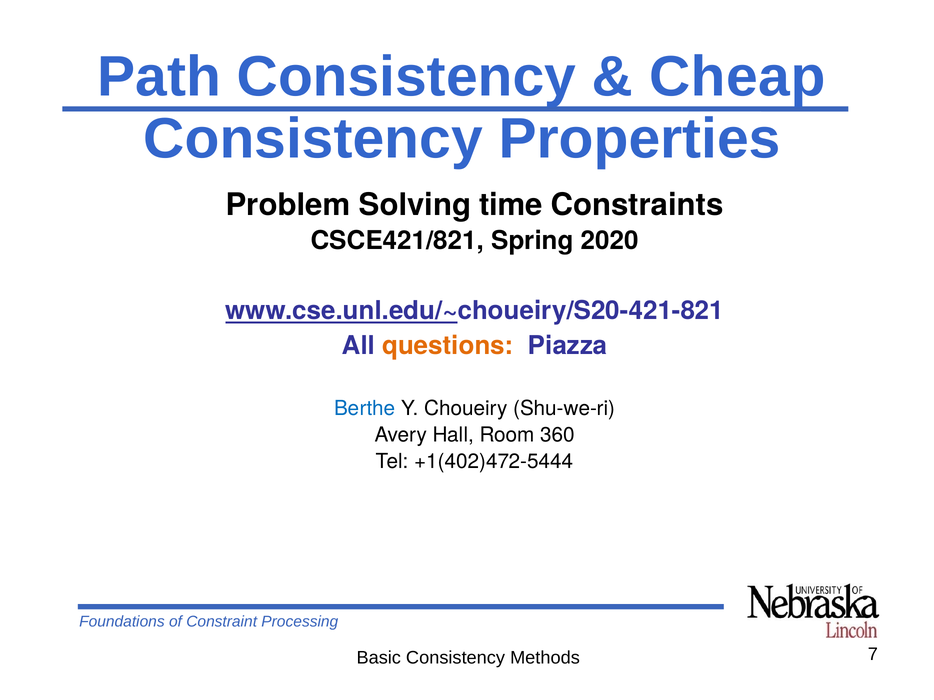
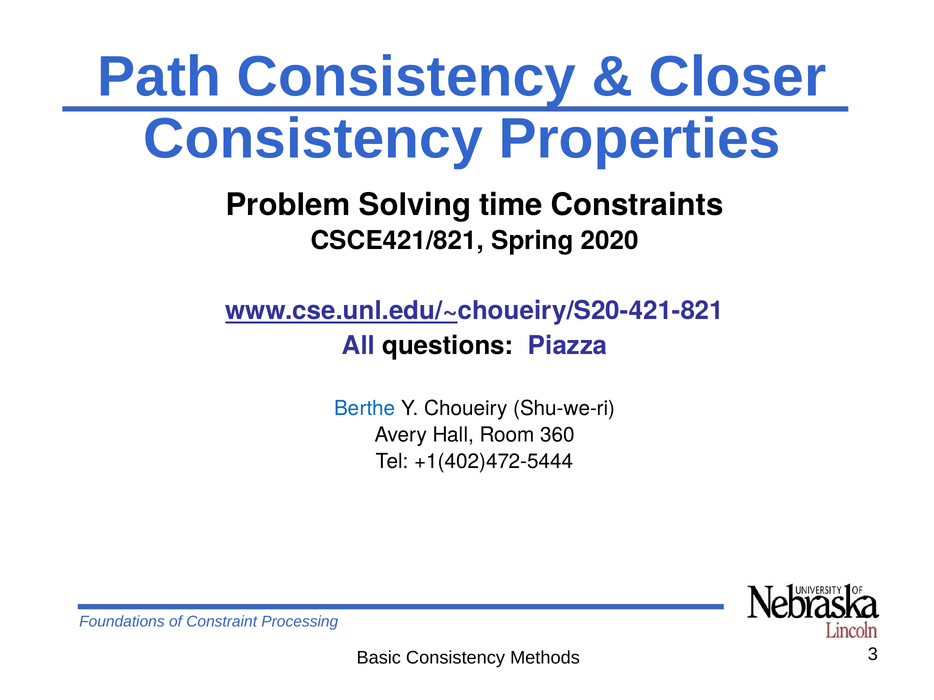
Cheap: Cheap -> Closer
questions colour: orange -> black
7: 7 -> 3
